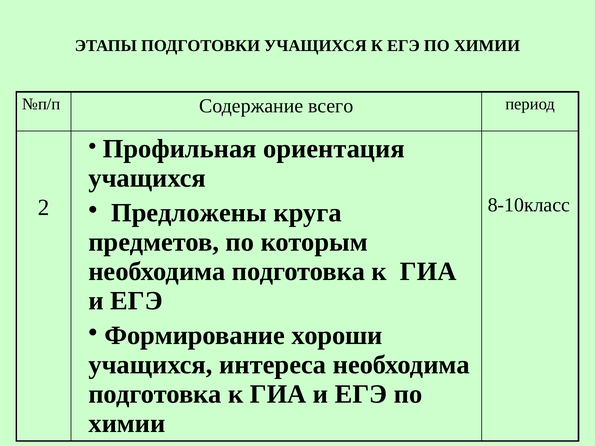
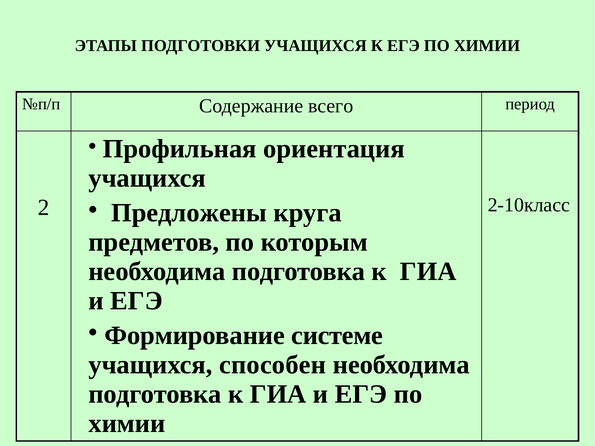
8-10класс: 8-10класс -> 2-10класс
хороши: хороши -> системе
интереса: интереса -> способен
